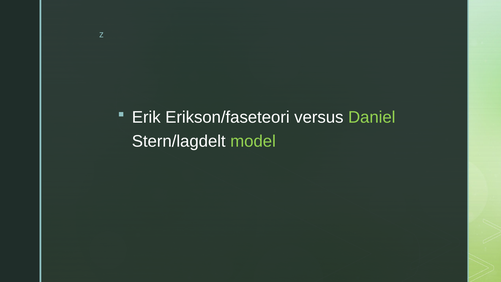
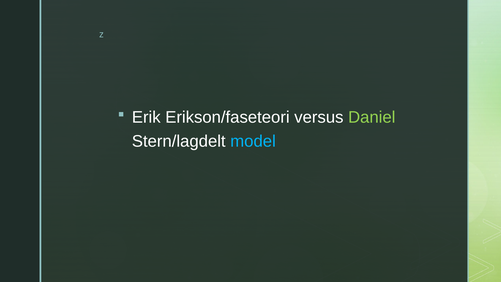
model colour: light green -> light blue
